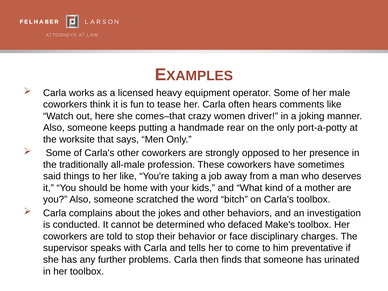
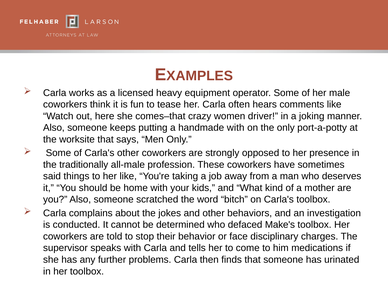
handmade rear: rear -> with
preventative: preventative -> medications
